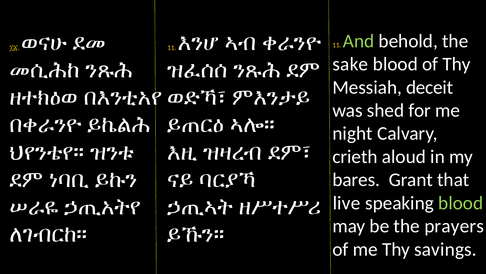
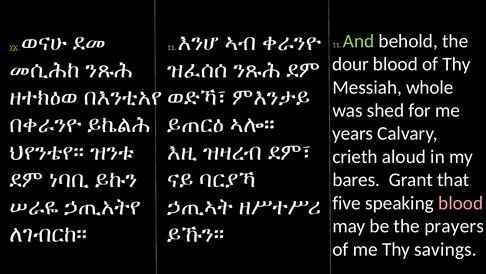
sake: sake -> dour
deceit: deceit -> whole
night: night -> years
live: live -> five
blood at (461, 203) colour: light green -> pink
